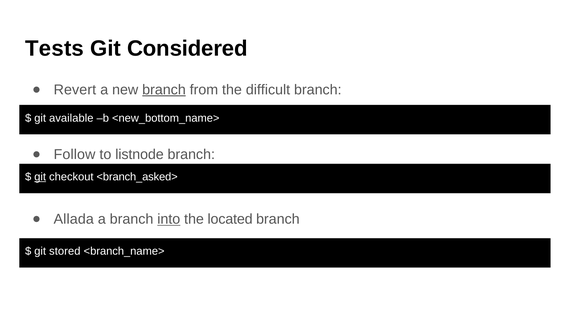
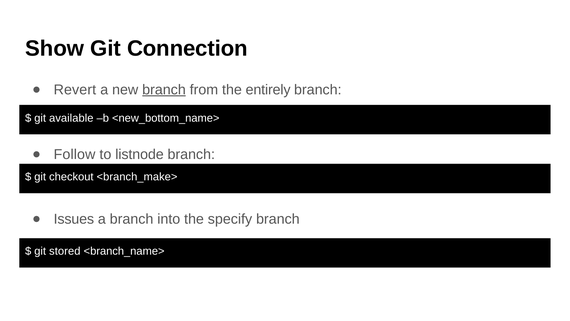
Tests: Tests -> Show
Considered: Considered -> Connection
difficult: difficult -> entirely
git at (40, 177) underline: present -> none
<branch_asked>: <branch_asked> -> <branch_make>
Allada: Allada -> Issues
into underline: present -> none
located: located -> specify
